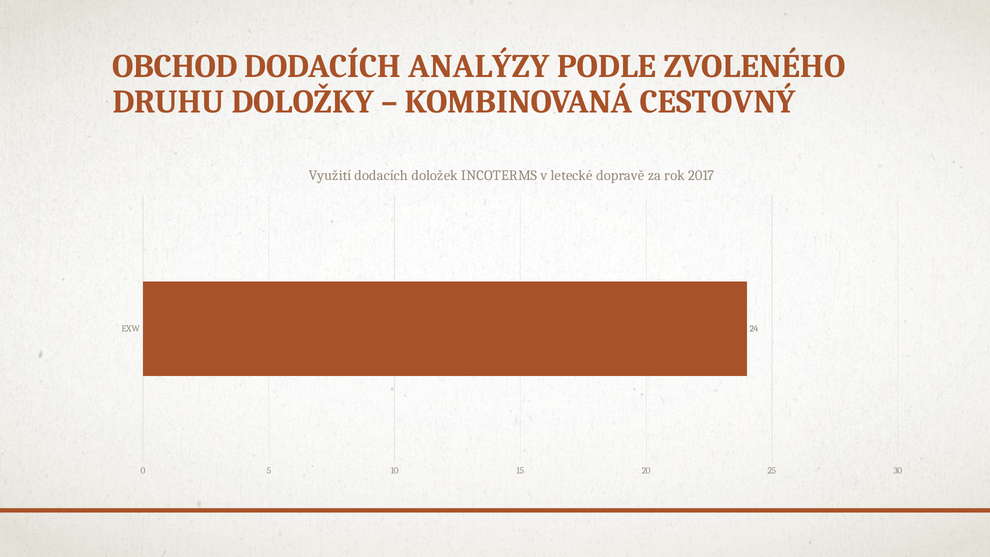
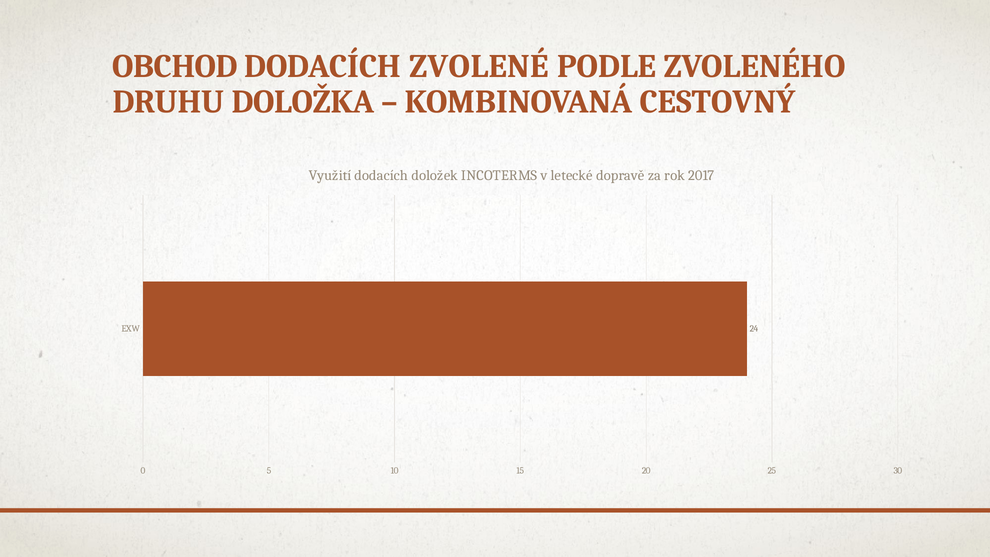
ANALÝZY: ANALÝZY -> ZVOLENÉ
DOLOŽKY: DOLOŽKY -> DOLOŽKA
